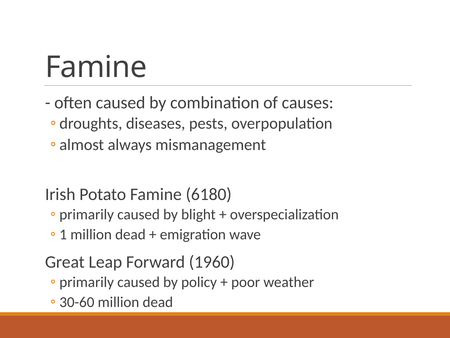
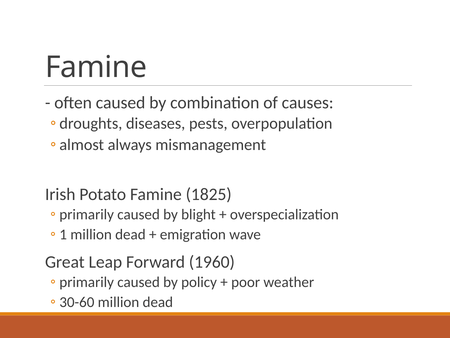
6180: 6180 -> 1825
